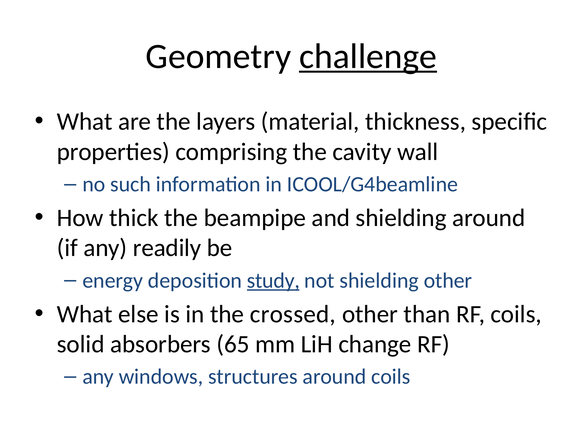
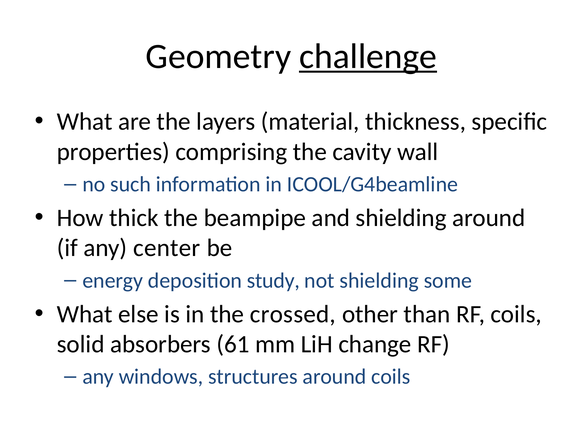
readily: readily -> center
study underline: present -> none
shielding other: other -> some
65: 65 -> 61
